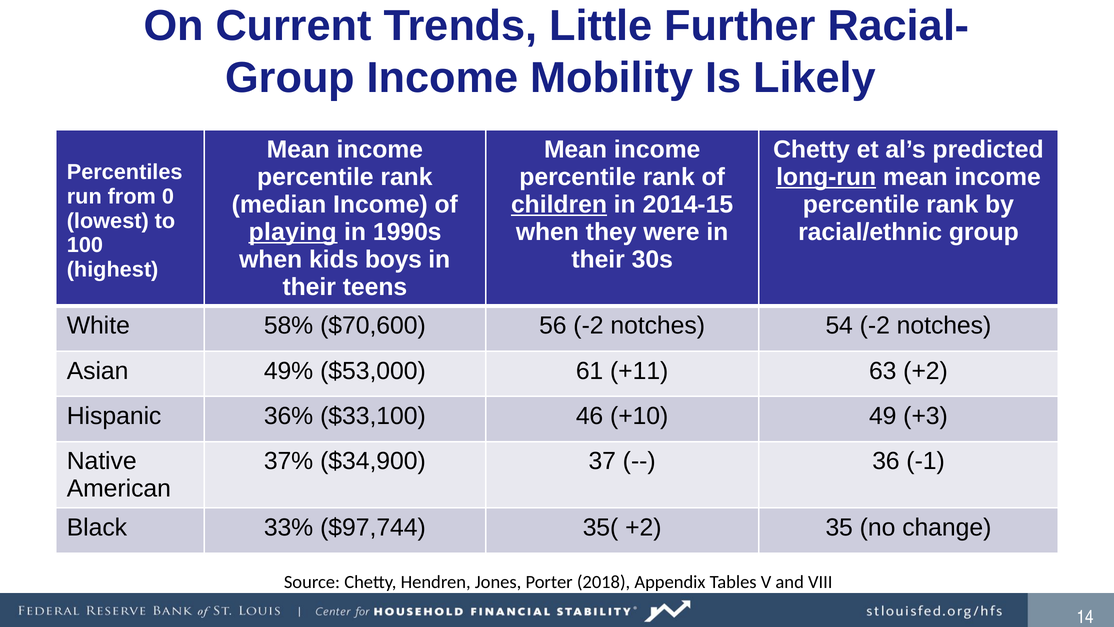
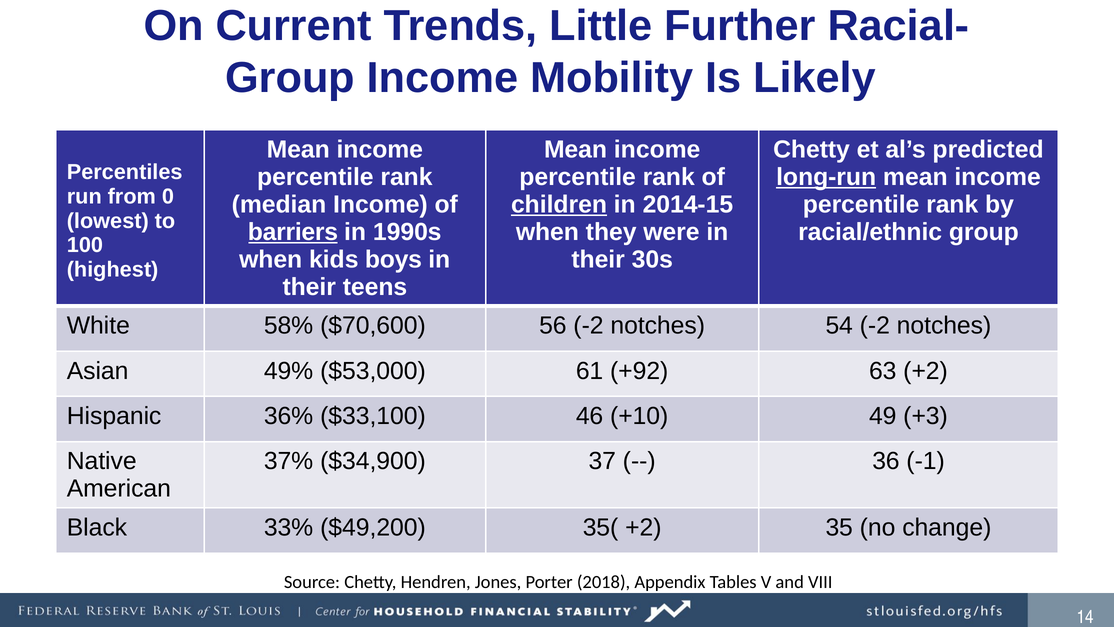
playing: playing -> barriers
+11: +11 -> +92
$97,744: $97,744 -> $49,200
